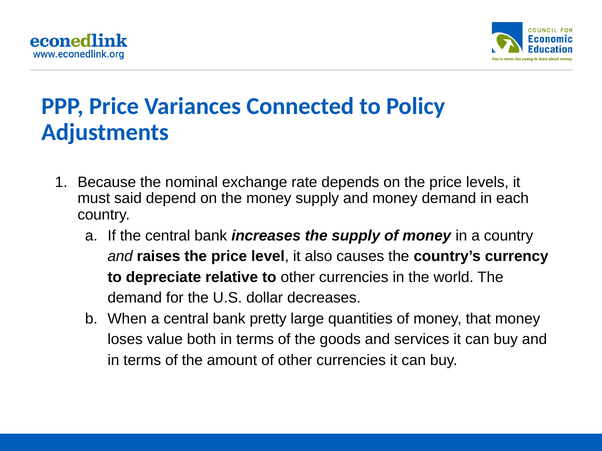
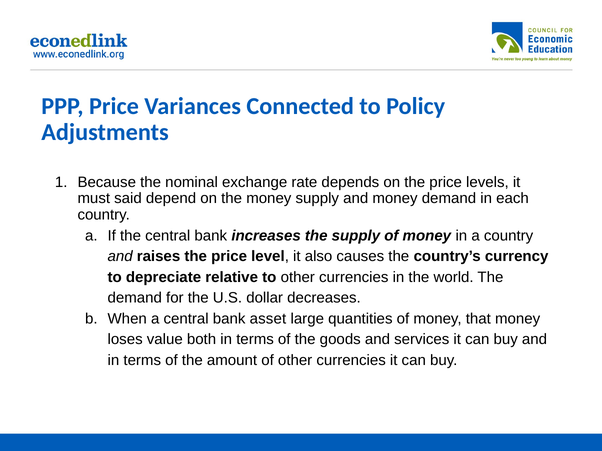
pretty: pretty -> asset
